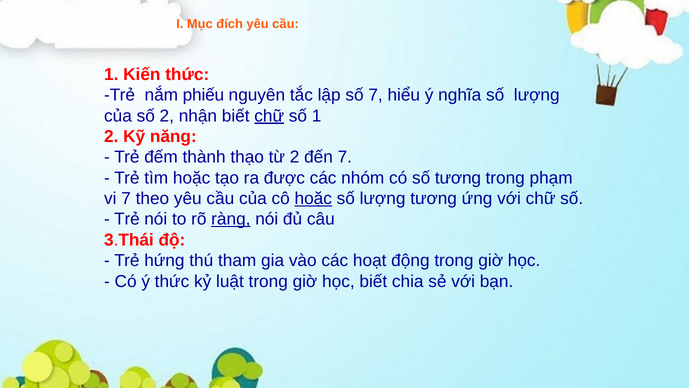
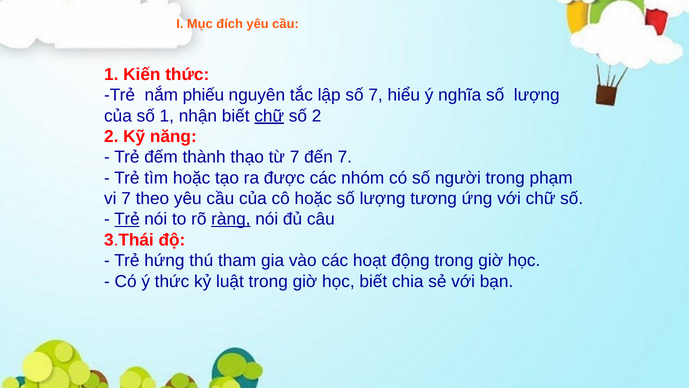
số 2: 2 -> 1
số 1: 1 -> 2
từ 2: 2 -> 7
số tương: tương -> người
hoặc at (313, 198) underline: present -> none
Trẻ at (127, 219) underline: none -> present
